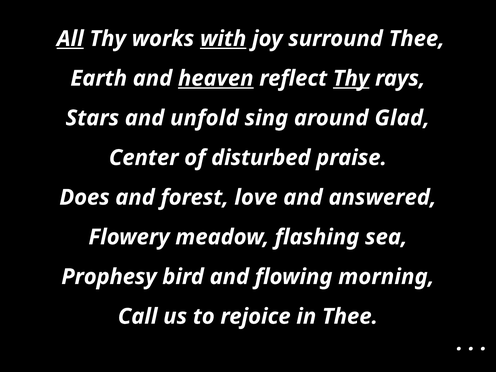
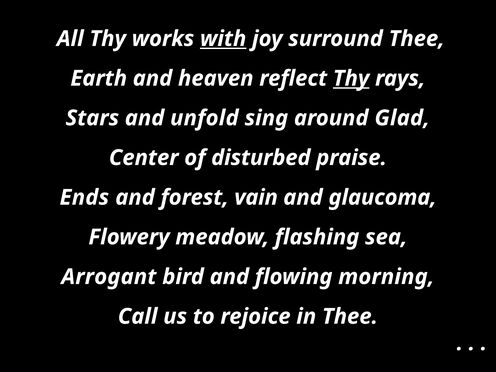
All underline: present -> none
heaven underline: present -> none
Does: Does -> Ends
love: love -> vain
answered: answered -> glaucoma
Prophesy: Prophesy -> Arrogant
